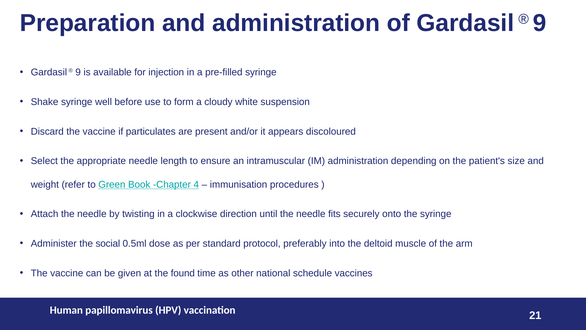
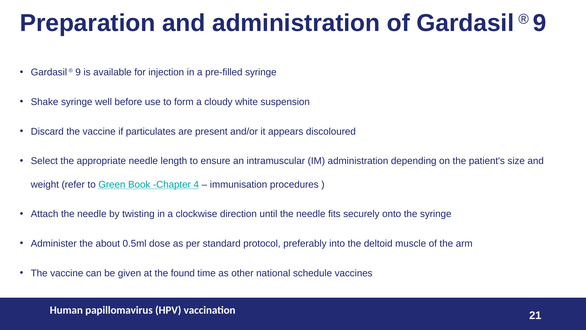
social: social -> about
